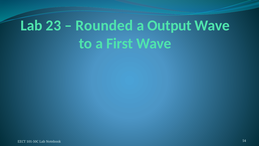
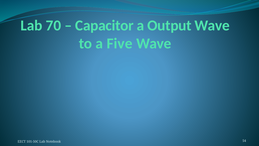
23: 23 -> 70
Rounded: Rounded -> Capacitor
First: First -> Five
